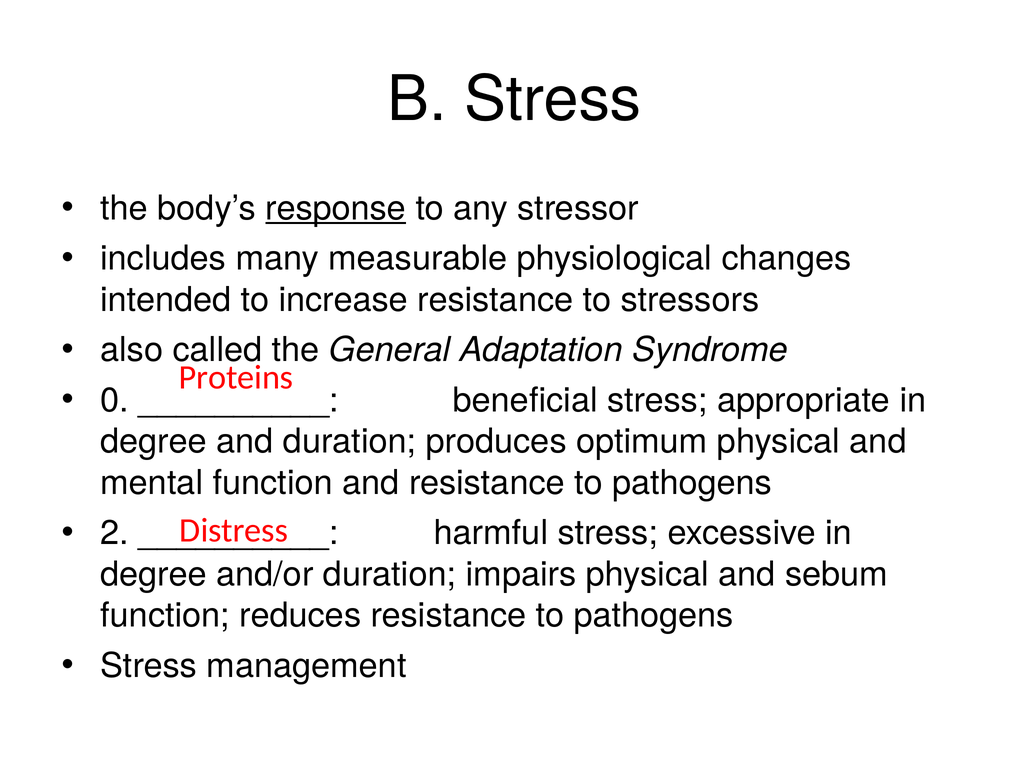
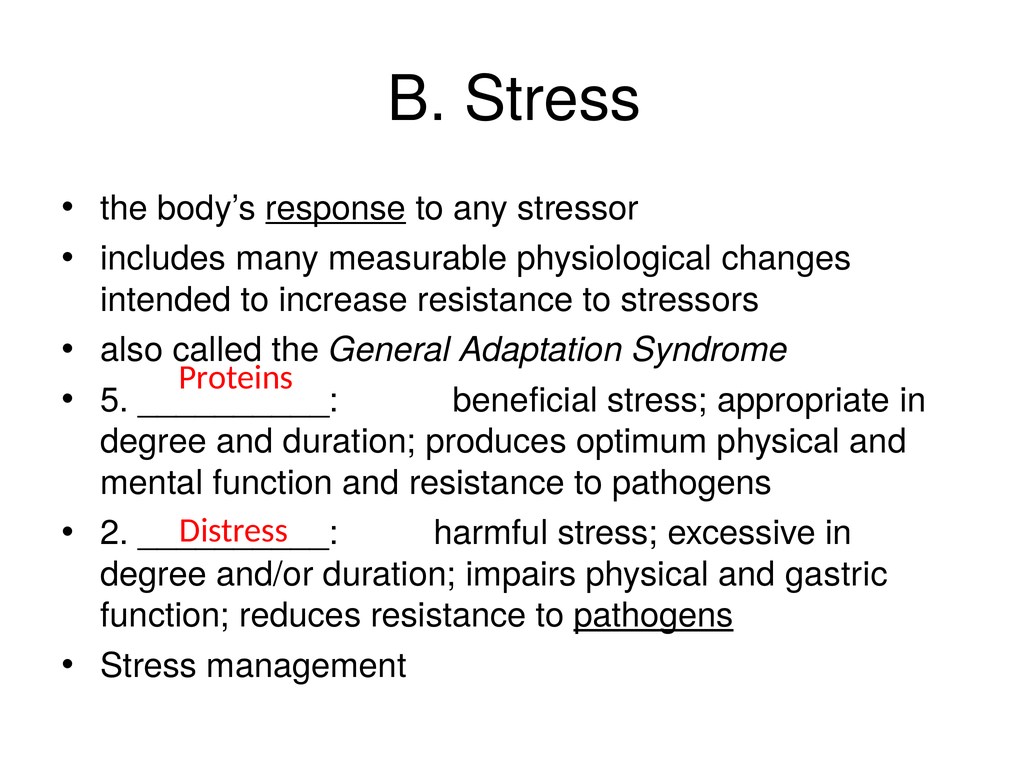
0: 0 -> 5
sebum: sebum -> gastric
pathogens at (654, 615) underline: none -> present
